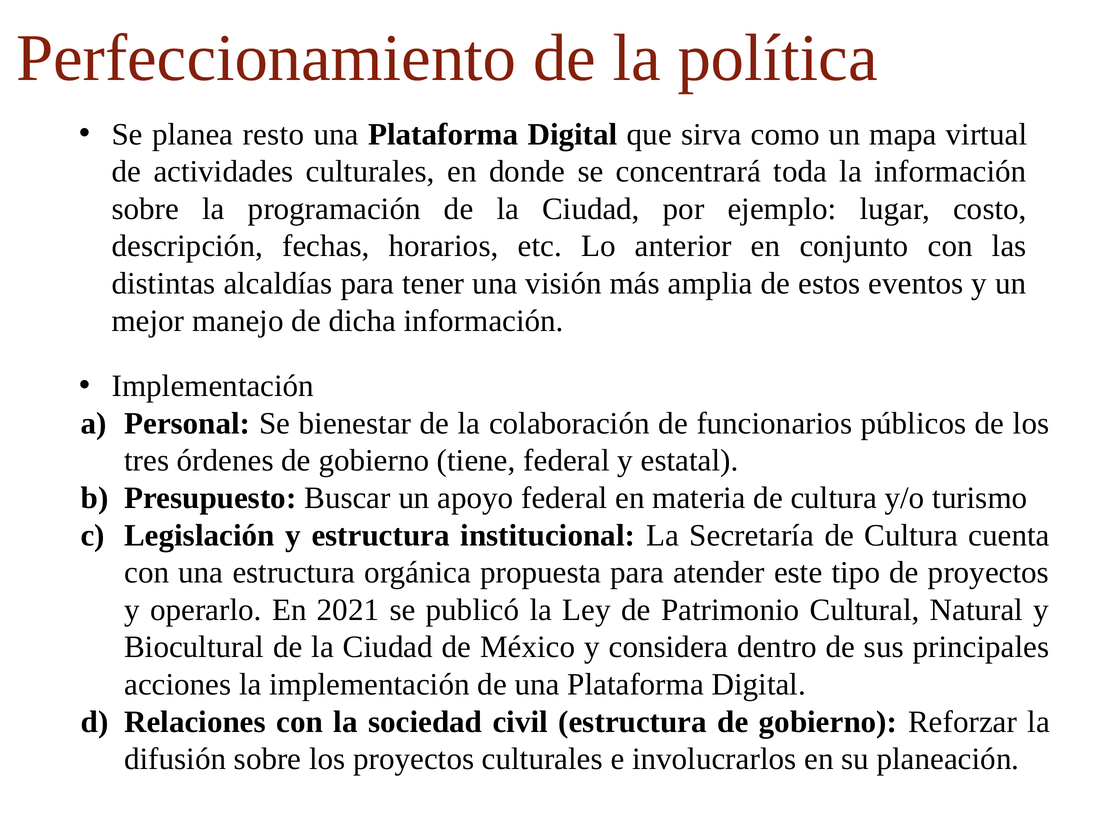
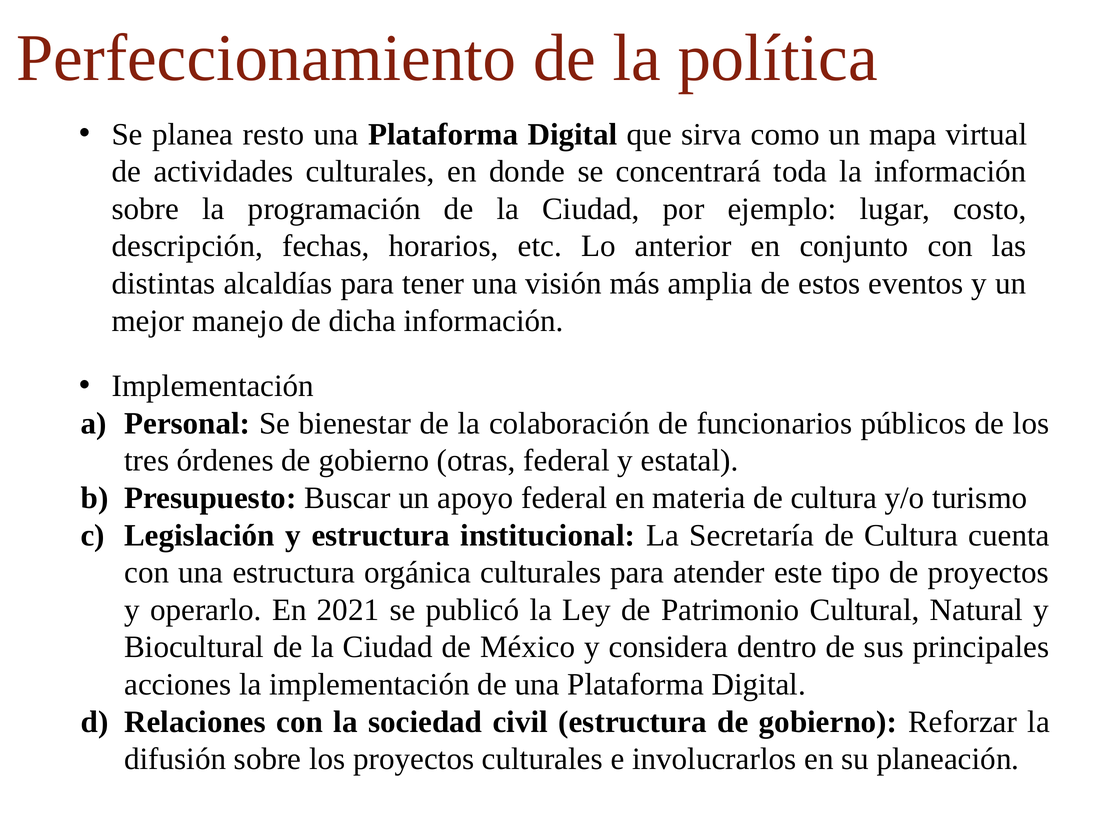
tiene: tiene -> otras
orgánica propuesta: propuesta -> culturales
